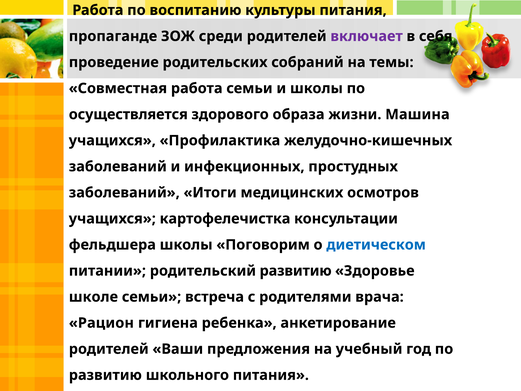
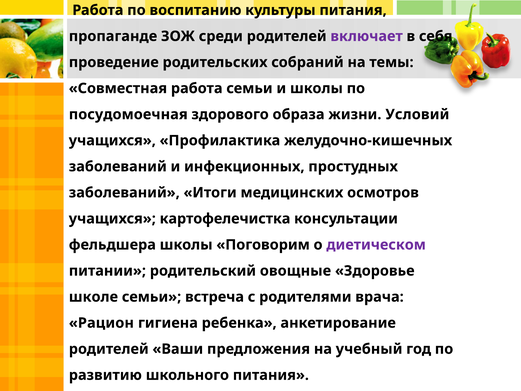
осуществляется: осуществляется -> посудомоечная
Машина: Машина -> Условий
диетическом colour: blue -> purple
родительский развитию: развитию -> овощные
